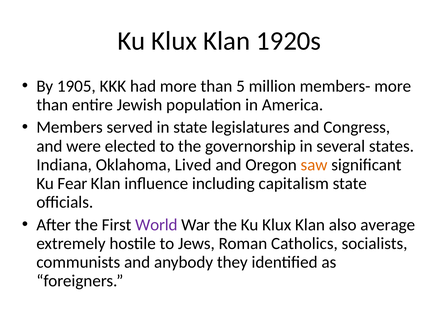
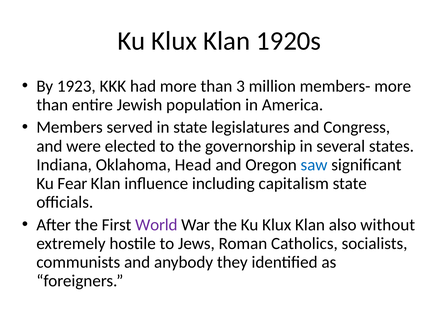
1905: 1905 -> 1923
5: 5 -> 3
Lived: Lived -> Head
saw colour: orange -> blue
average: average -> without
